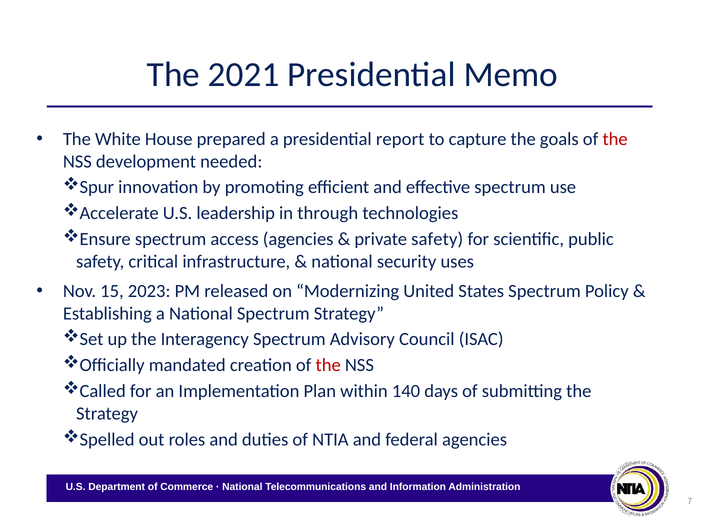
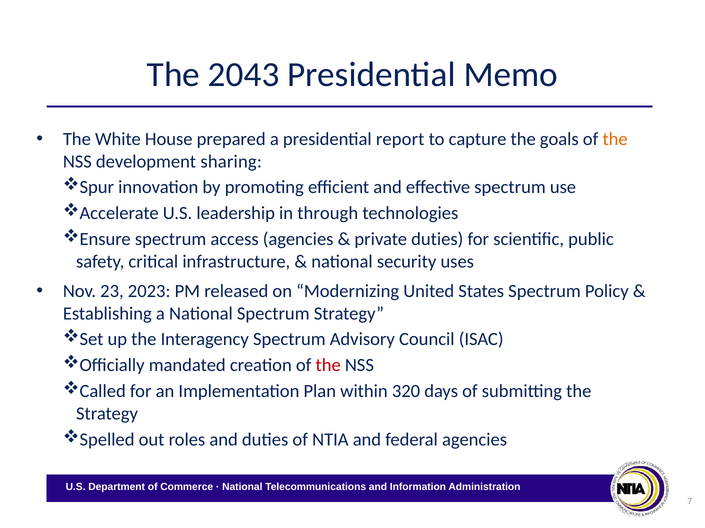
2021: 2021 -> 2043
the at (615, 139) colour: red -> orange
needed: needed -> sharing
private safety: safety -> duties
15: 15 -> 23
140: 140 -> 320
